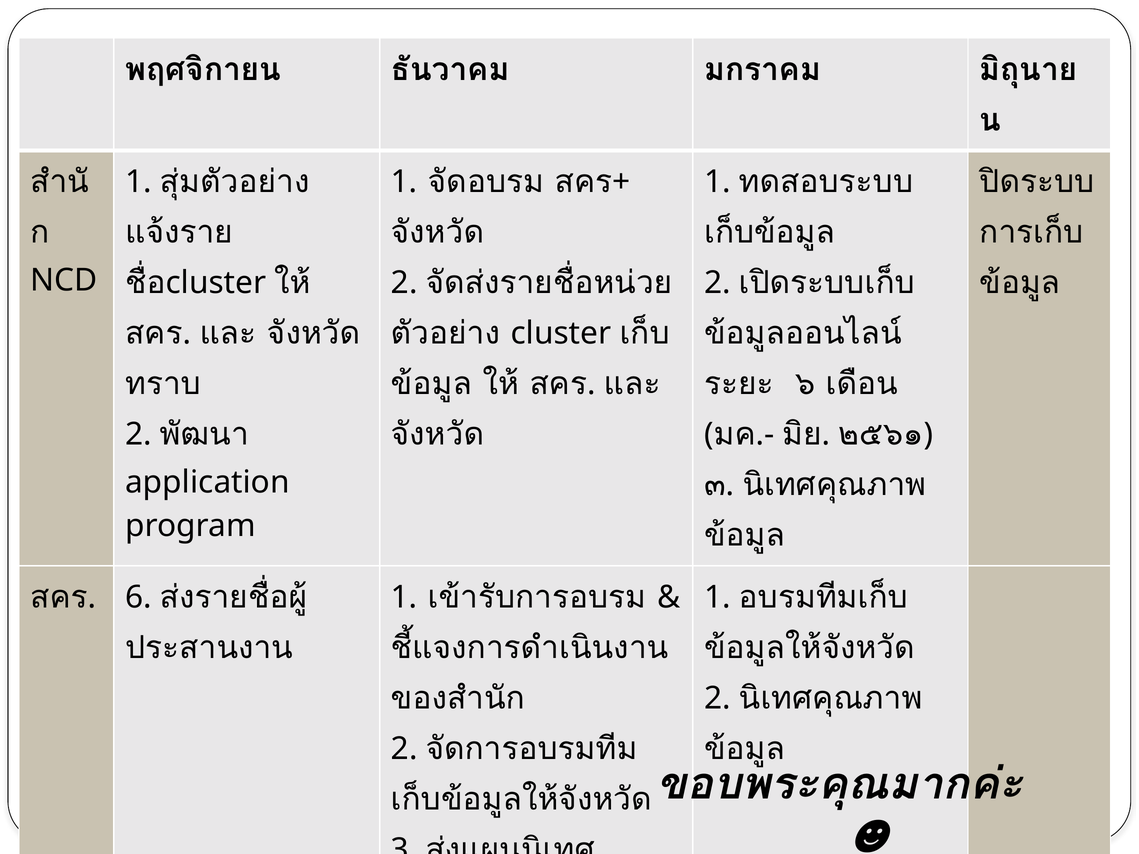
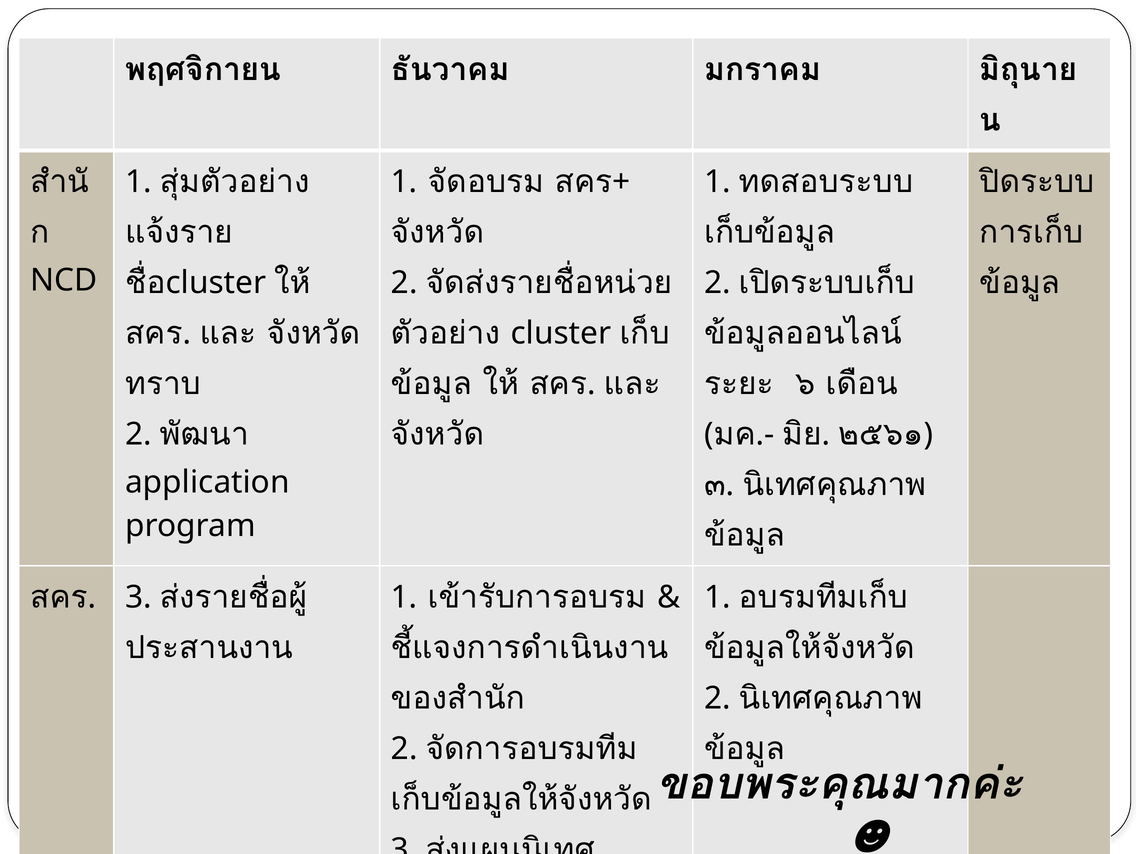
6 at (139, 597): 6 -> 3
